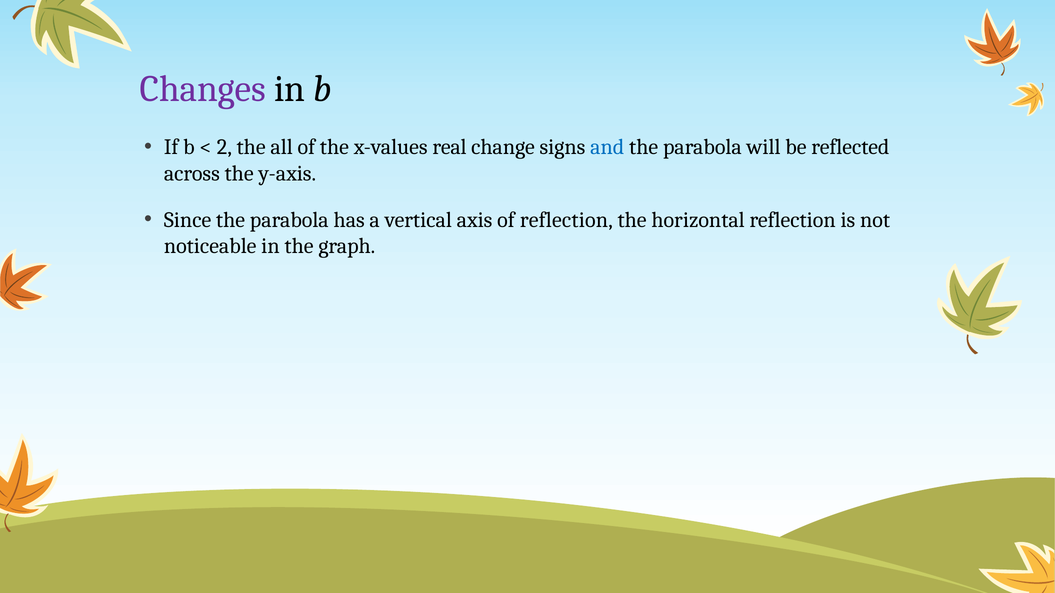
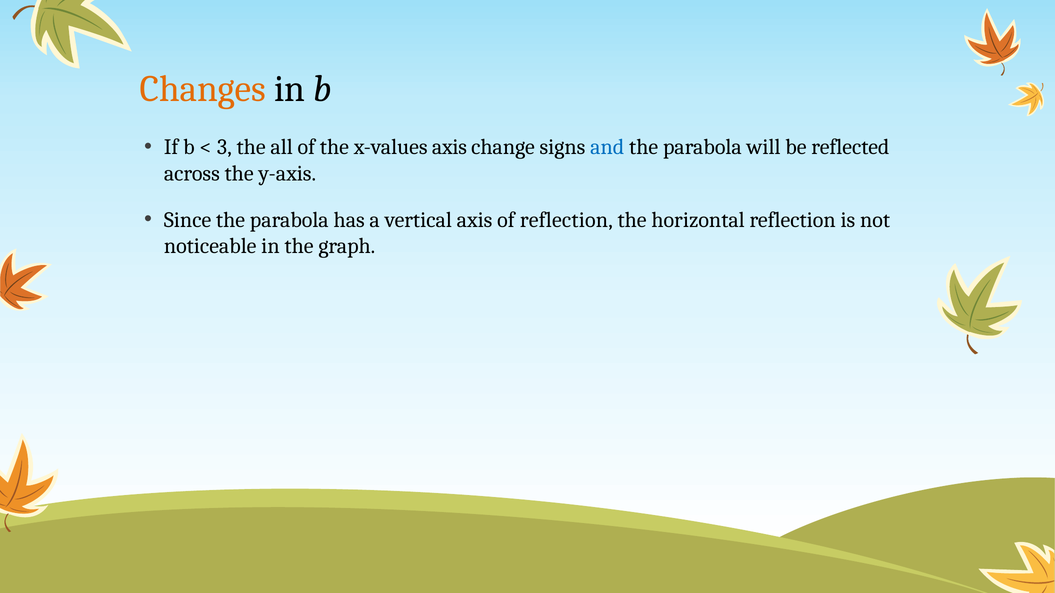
Changes colour: purple -> orange
2: 2 -> 3
x-values real: real -> axis
